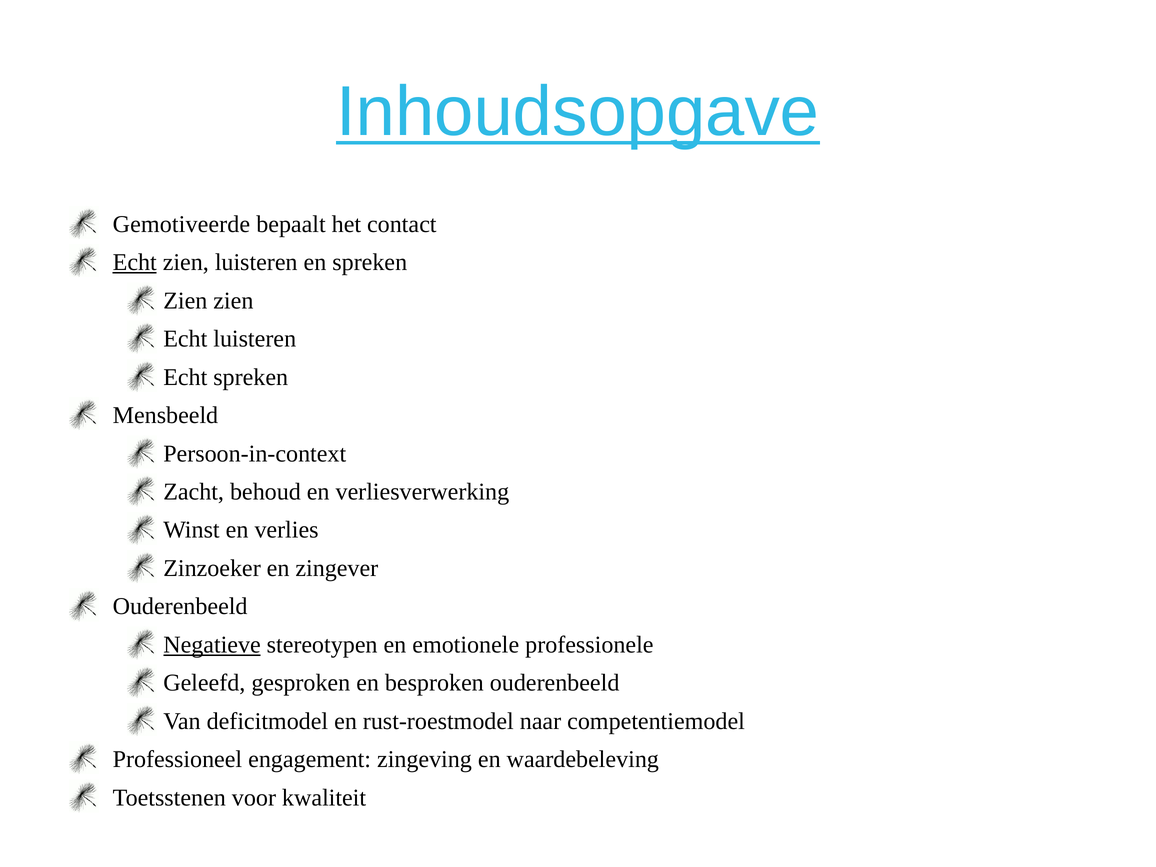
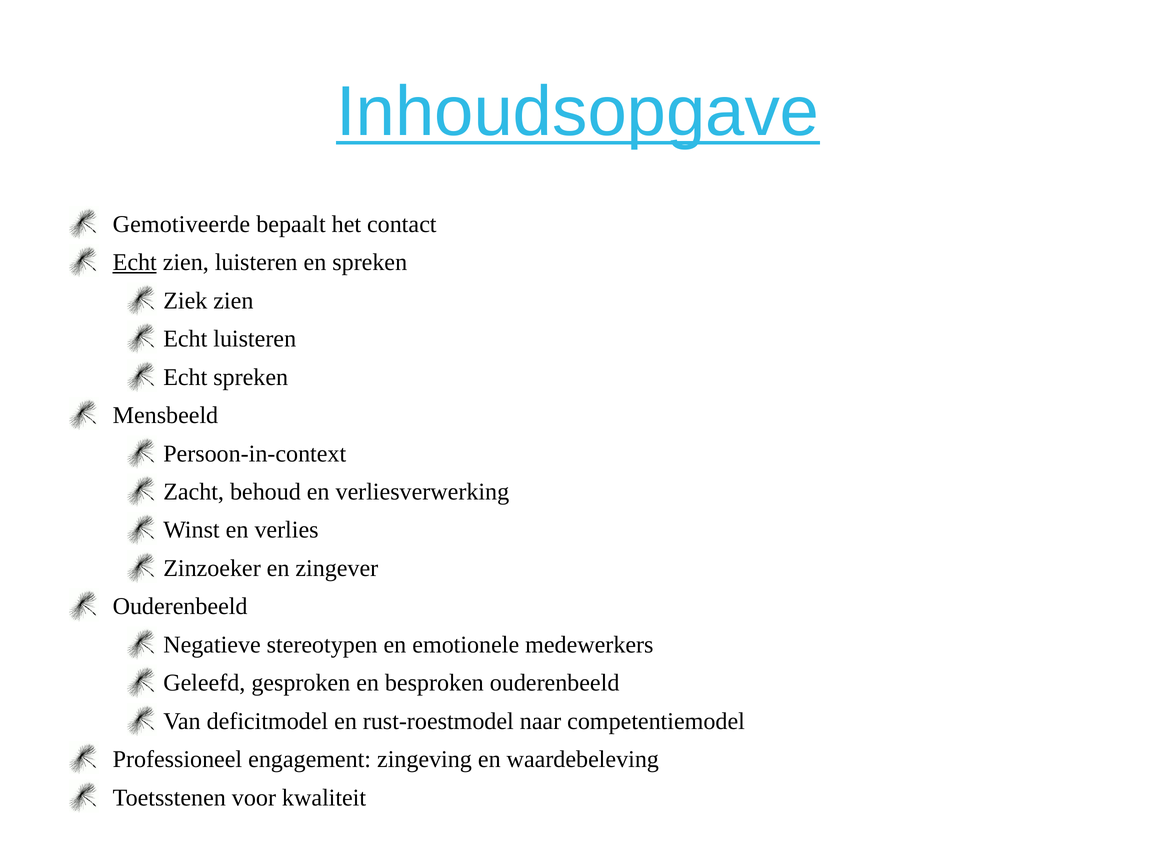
Zien at (185, 301): Zien -> Ziek
Negatieve underline: present -> none
professionele: professionele -> medewerkers
